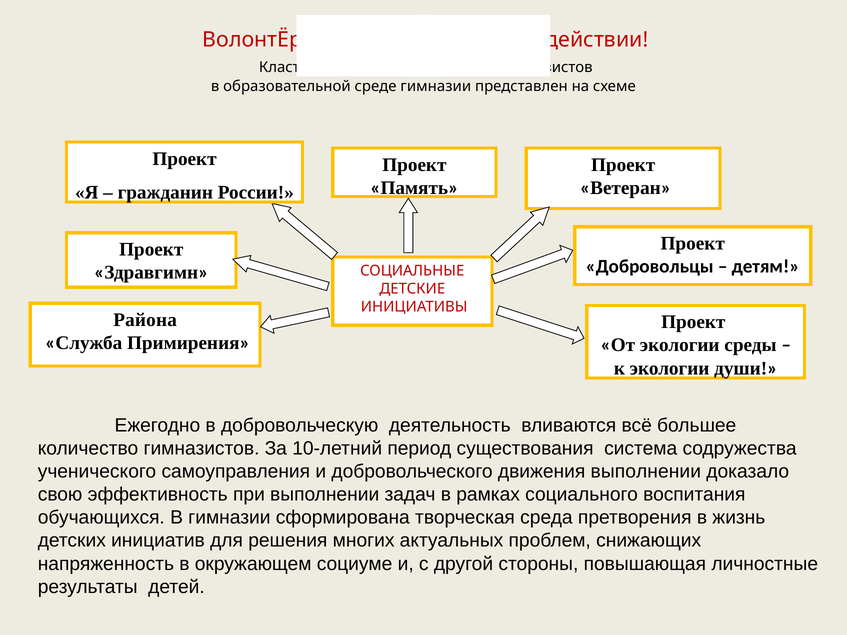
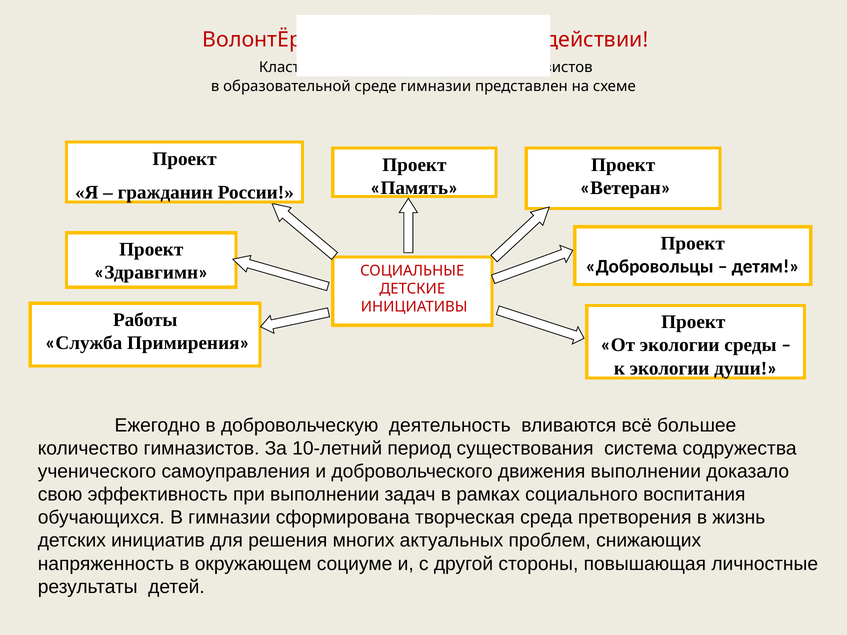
Района: Района -> Работы
